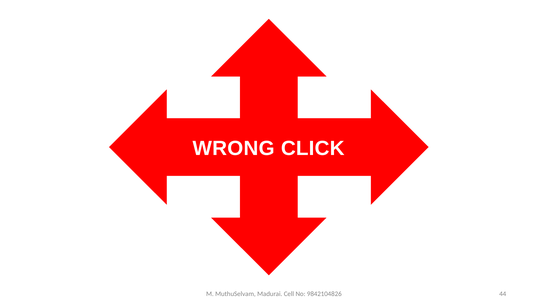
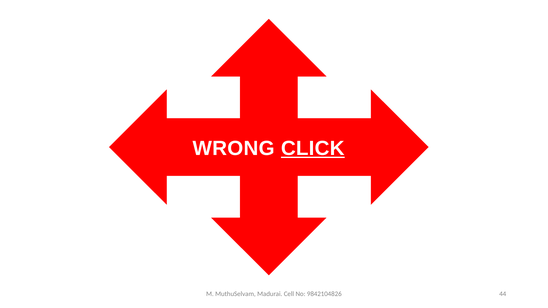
CLICK underline: none -> present
